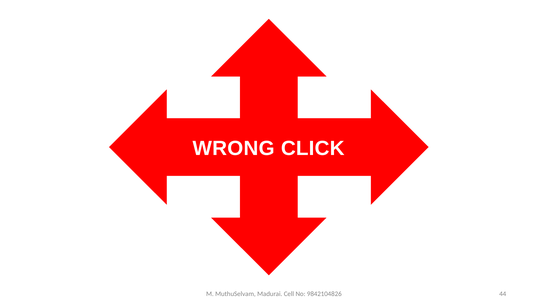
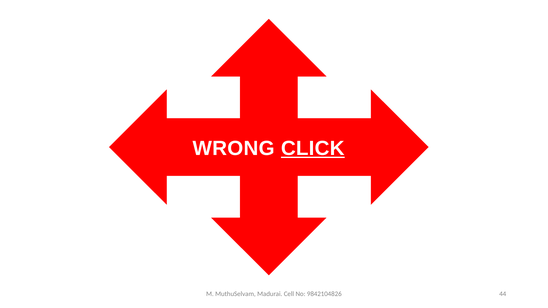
CLICK underline: none -> present
